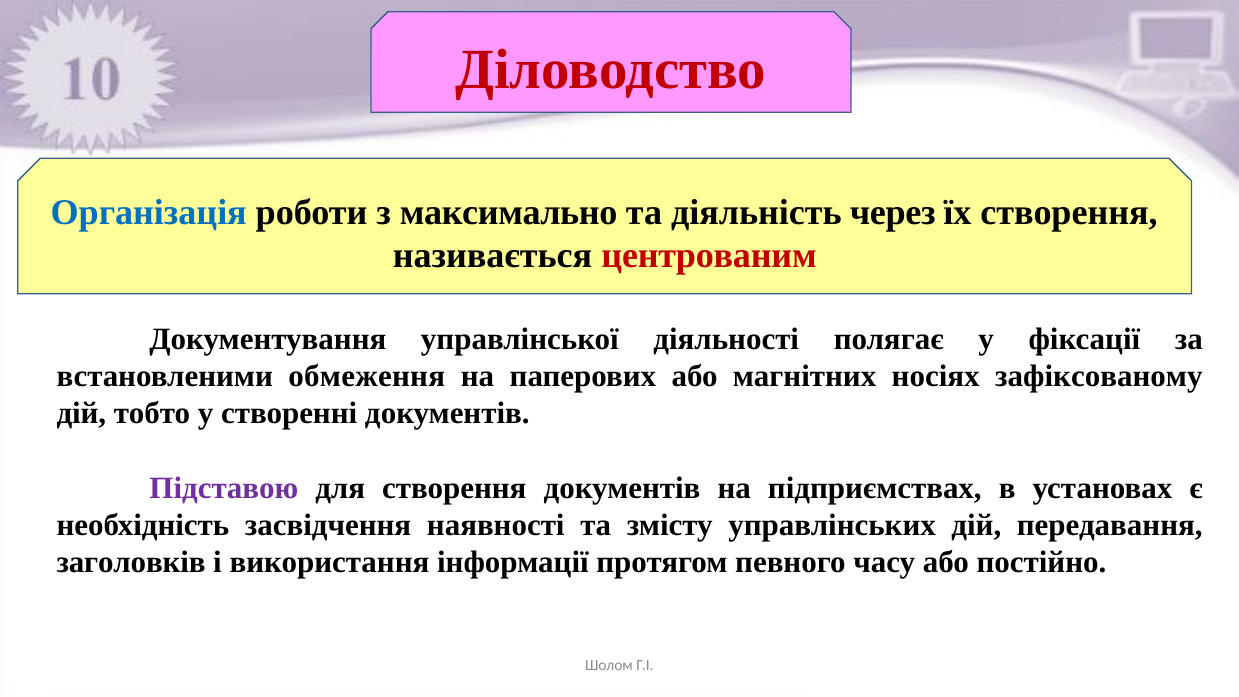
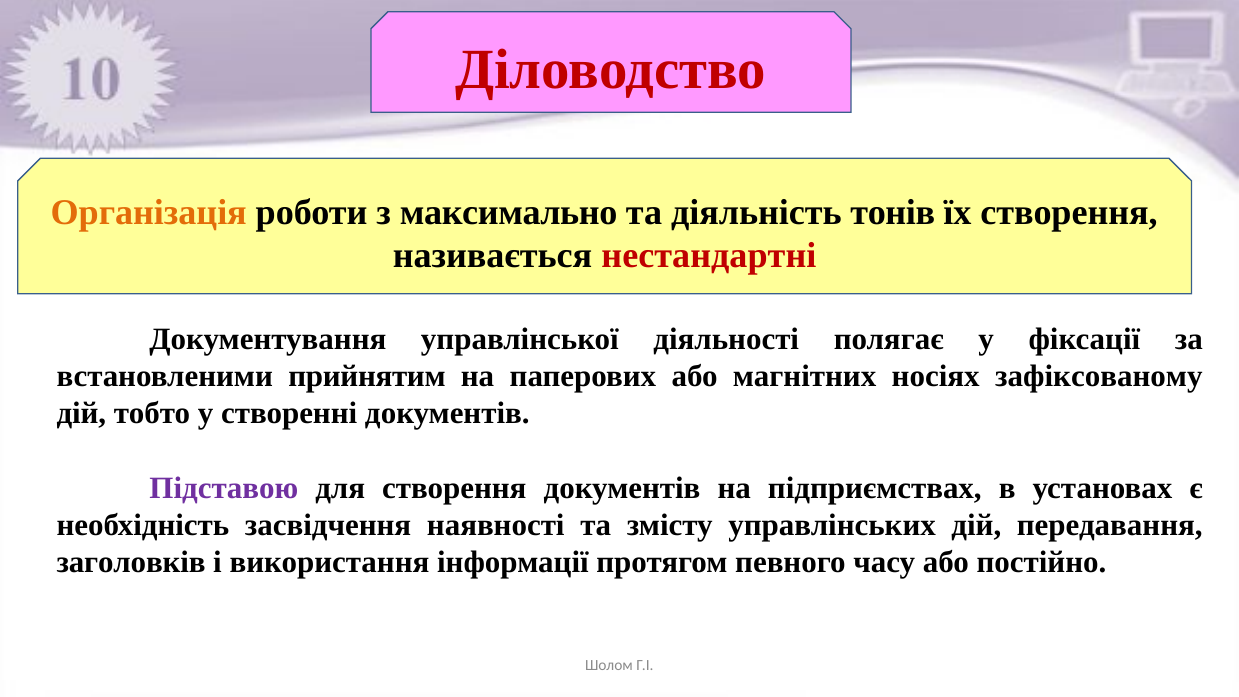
Організація colour: blue -> orange
через: через -> тонів
центрованим: центрованим -> нестандартні
обмеження: обмеження -> прийнятим
